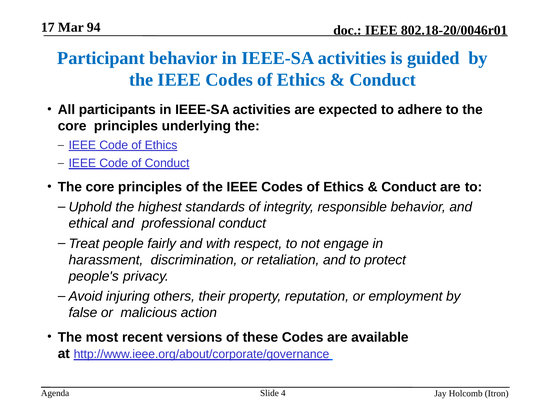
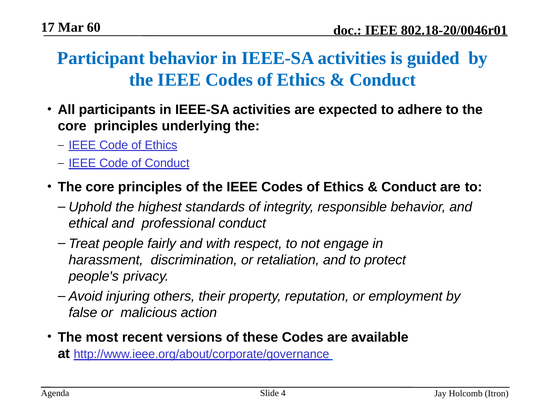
94: 94 -> 60
